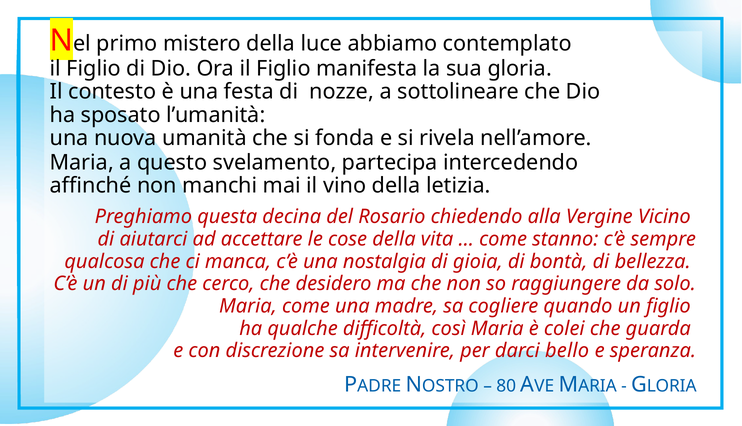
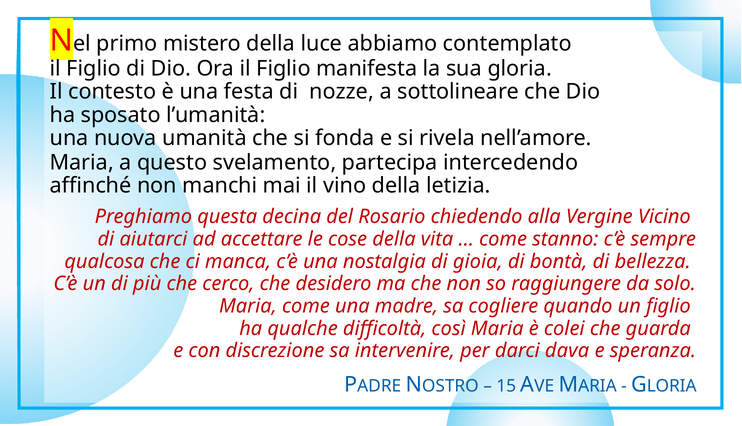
bello: bello -> dava
80: 80 -> 15
